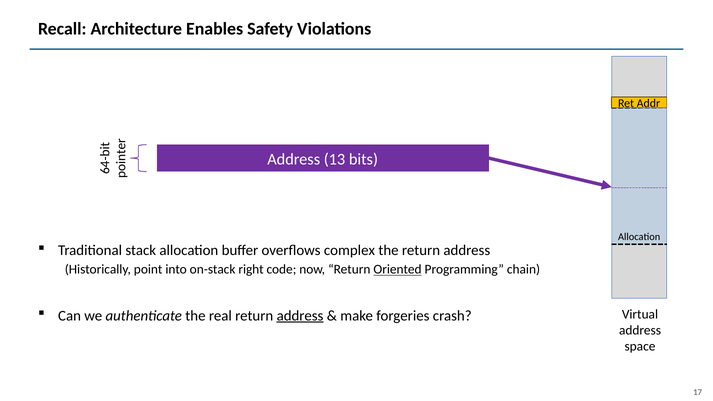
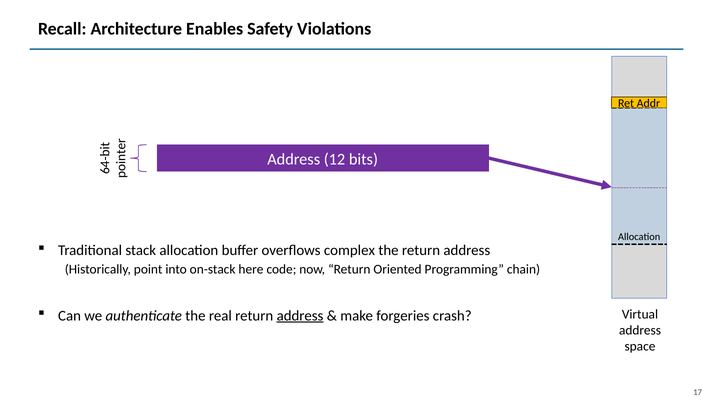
13: 13 -> 12
right: right -> here
Oriented underline: present -> none
